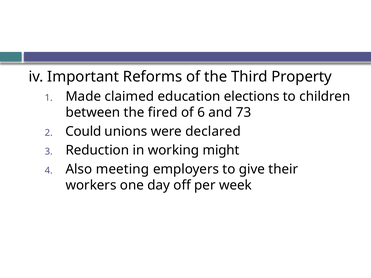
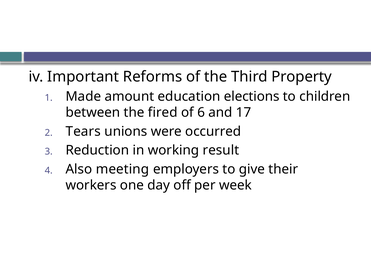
claimed: claimed -> amount
73: 73 -> 17
Could: Could -> Tears
declared: declared -> occurred
might: might -> result
